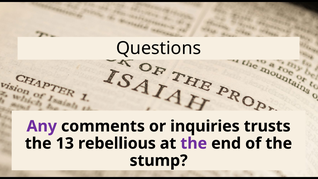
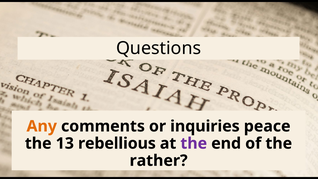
Any colour: purple -> orange
trusts: trusts -> peace
stump: stump -> rather
